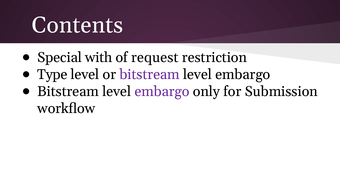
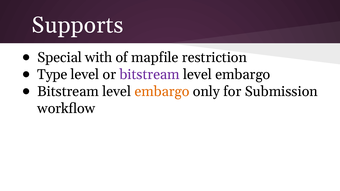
Contents: Contents -> Supports
request: request -> mapfile
embargo at (162, 92) colour: purple -> orange
